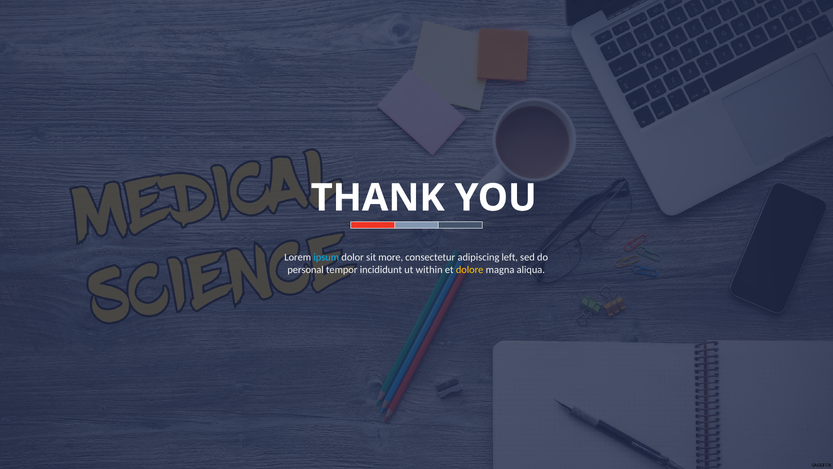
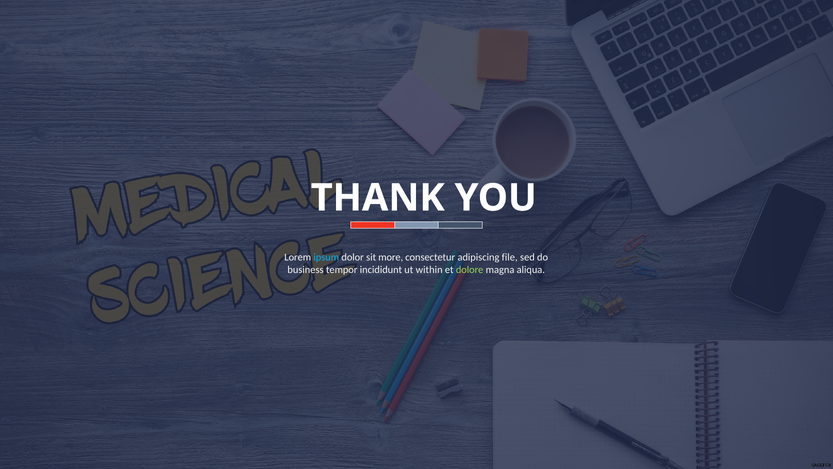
left: left -> file
personal: personal -> business
dolore colour: yellow -> light green
